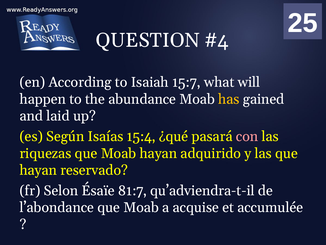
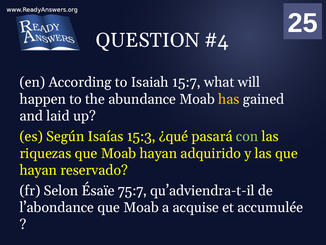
15:4: 15:4 -> 15:3
con colour: pink -> light green
81:7: 81:7 -> 75:7
